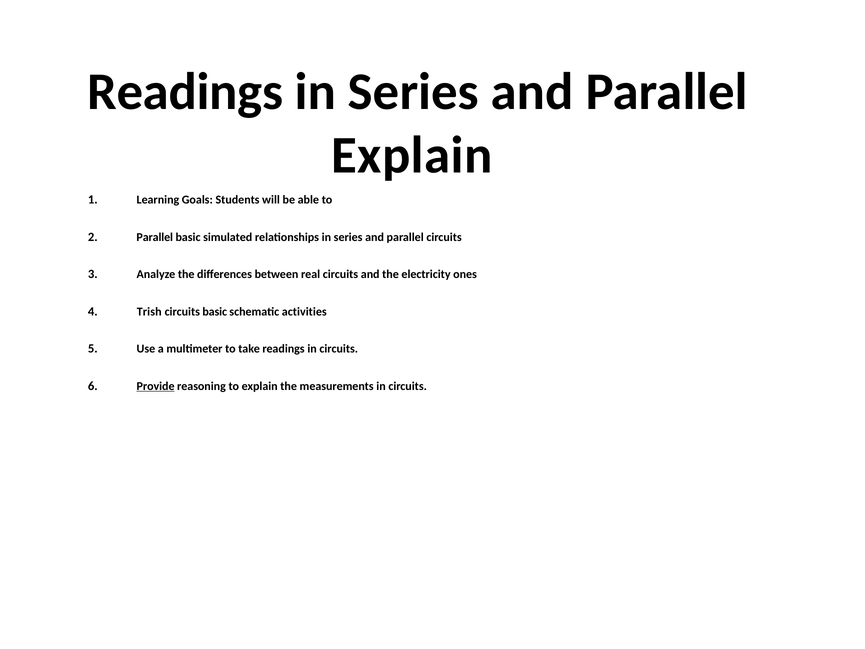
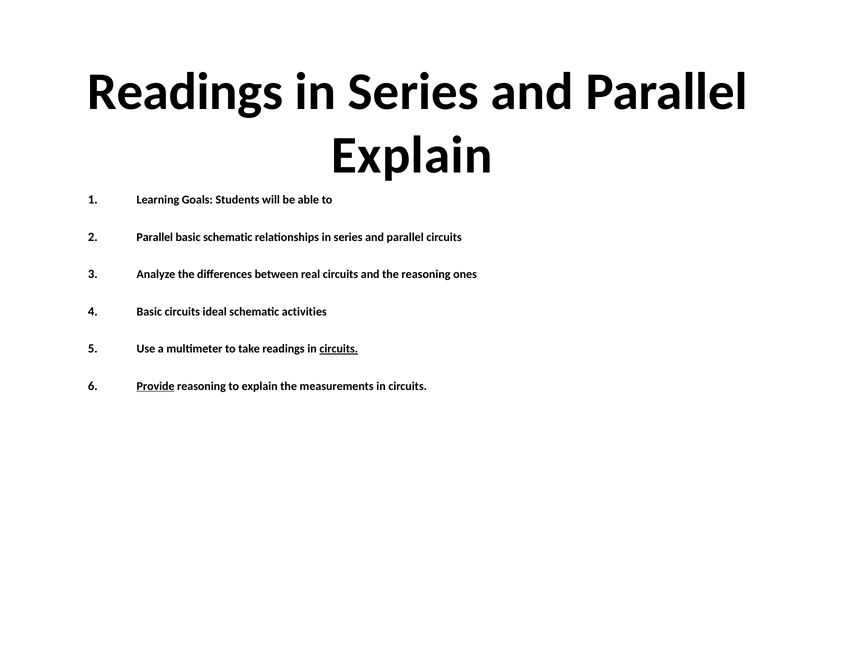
basic simulated: simulated -> schematic
the electricity: electricity -> reasoning
Trish at (149, 311): Trish -> Basic
circuits basic: basic -> ideal
circuits at (339, 349) underline: none -> present
